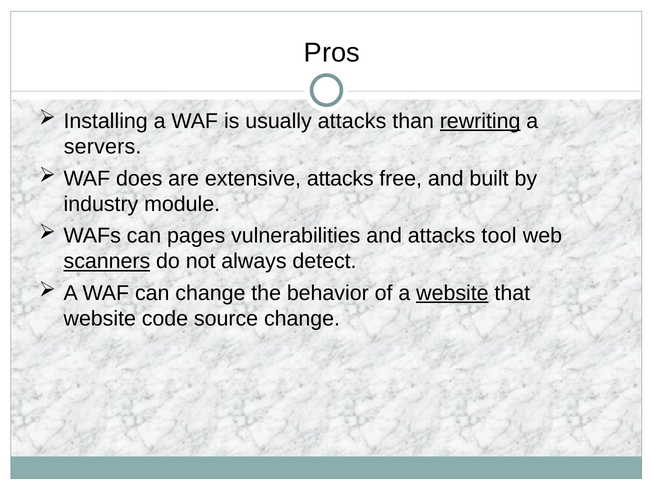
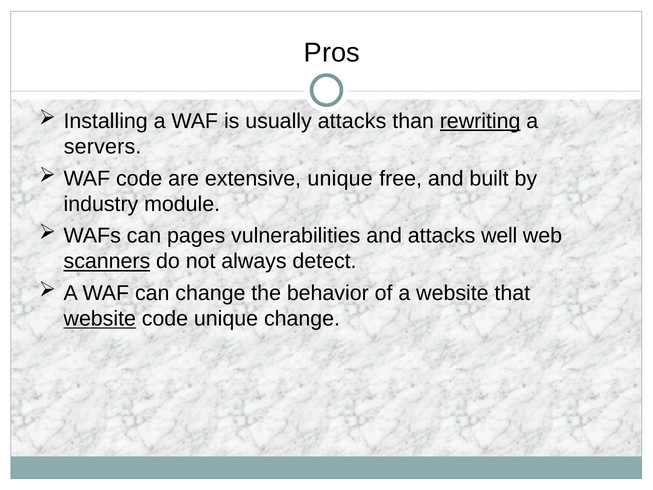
WAF does: does -> code
extensive attacks: attacks -> unique
tool: tool -> well
website at (452, 293) underline: present -> none
website at (100, 319) underline: none -> present
code source: source -> unique
